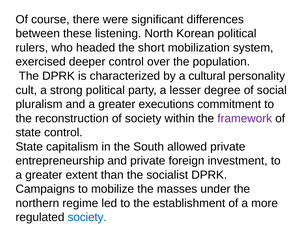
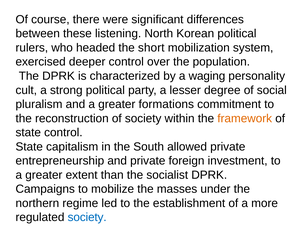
cultural: cultural -> waging
executions: executions -> formations
framework colour: purple -> orange
